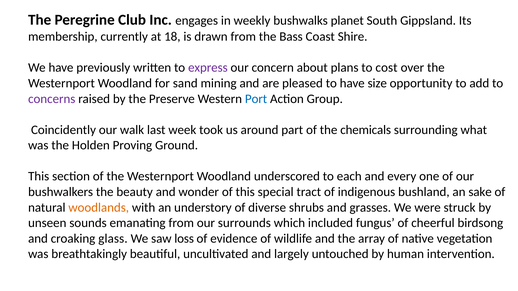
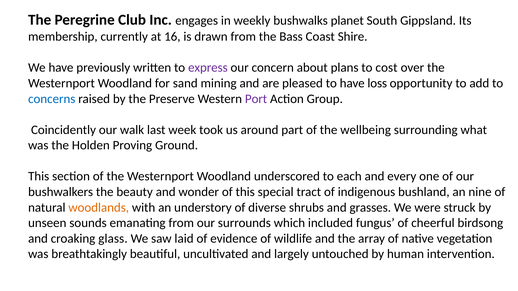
18: 18 -> 16
size: size -> loss
concerns colour: purple -> blue
Port colour: blue -> purple
chemicals: chemicals -> wellbeing
sake: sake -> nine
loss: loss -> laid
